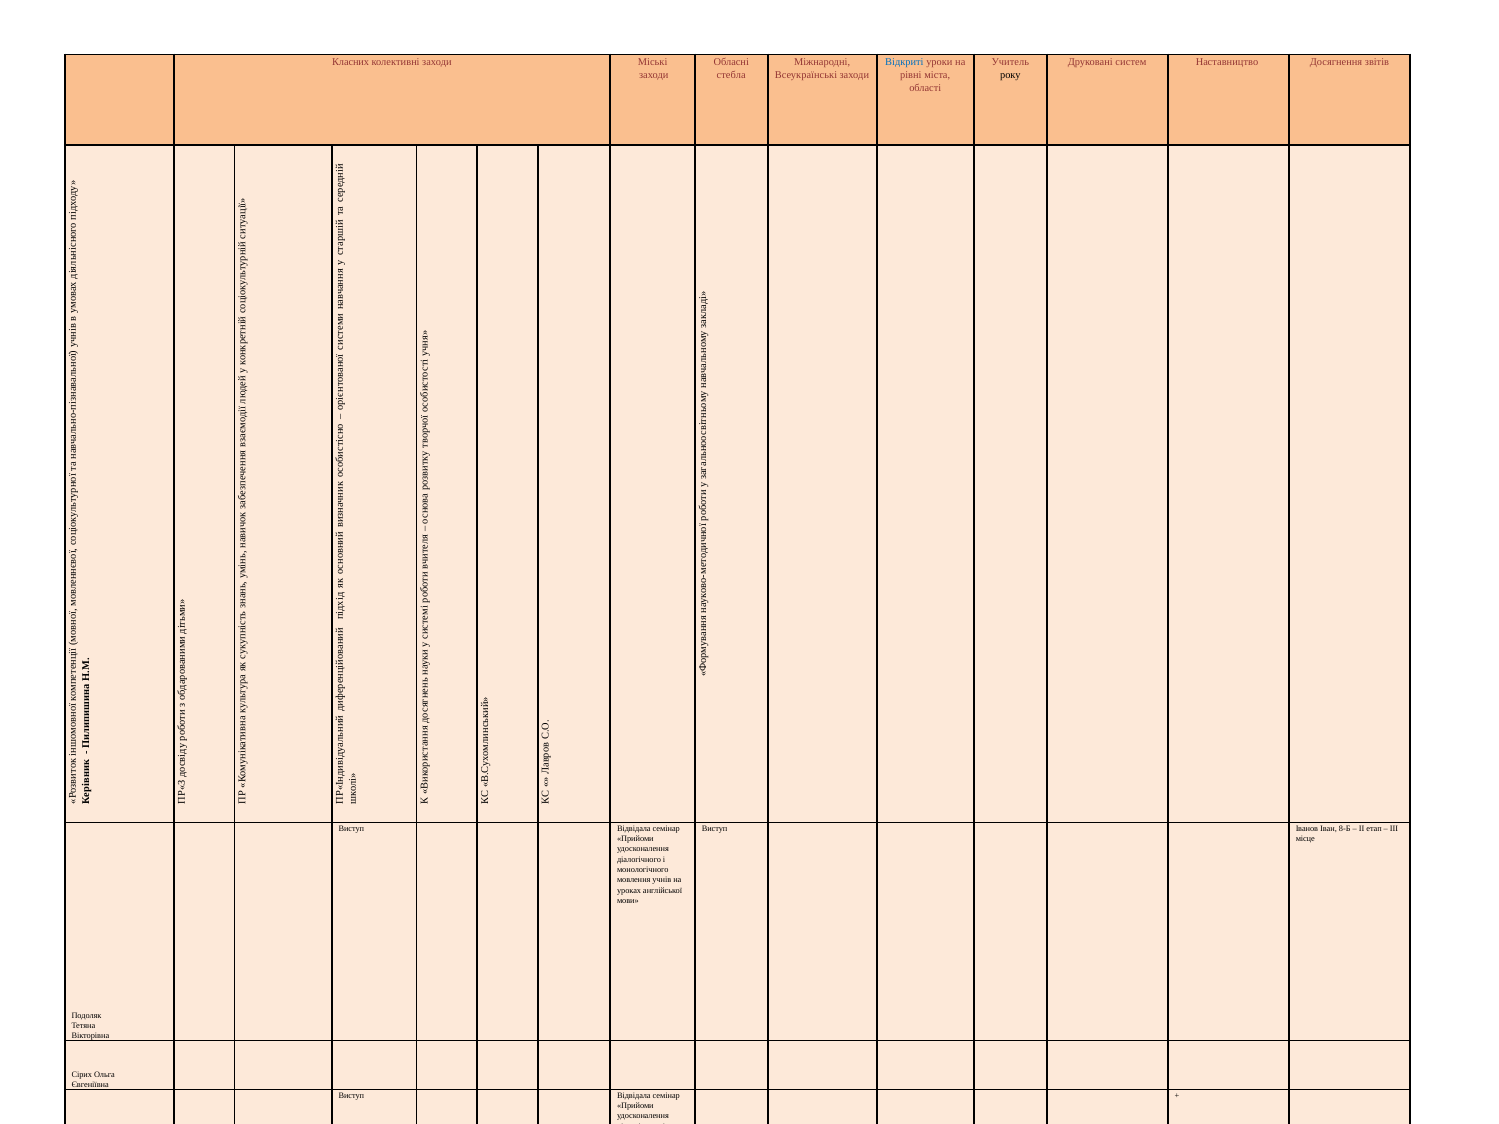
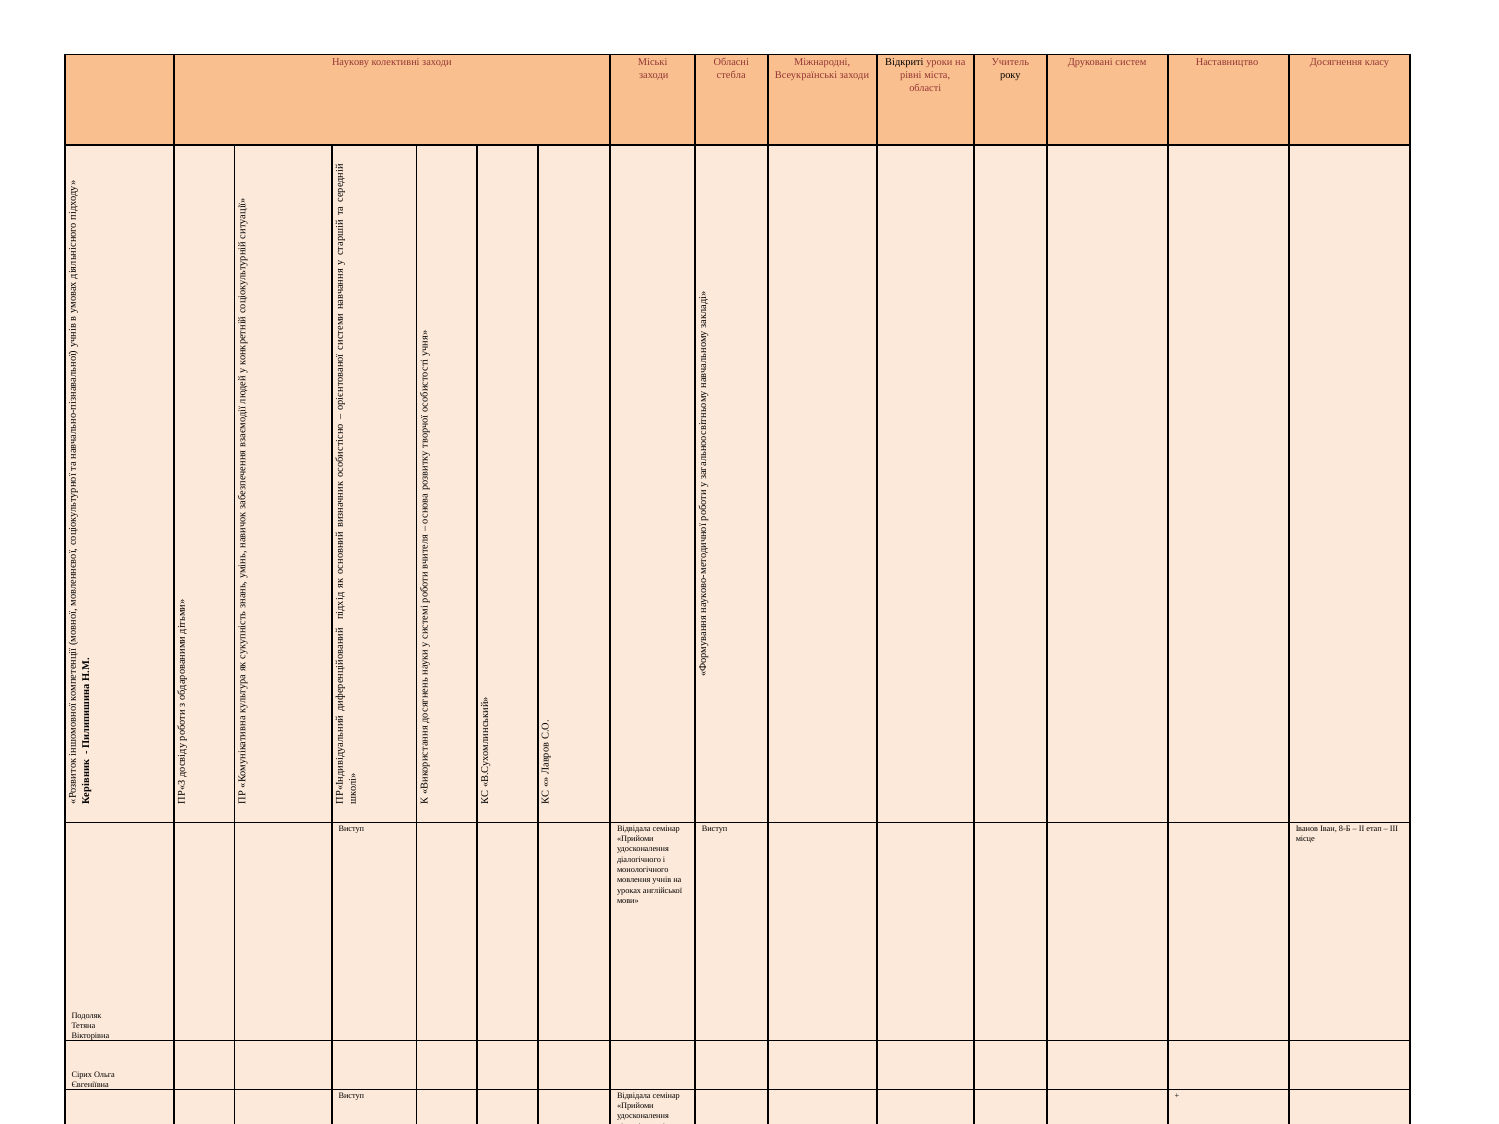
Класних: Класних -> Наукову
Відкриті colour: blue -> black
звітів: звітів -> класу
